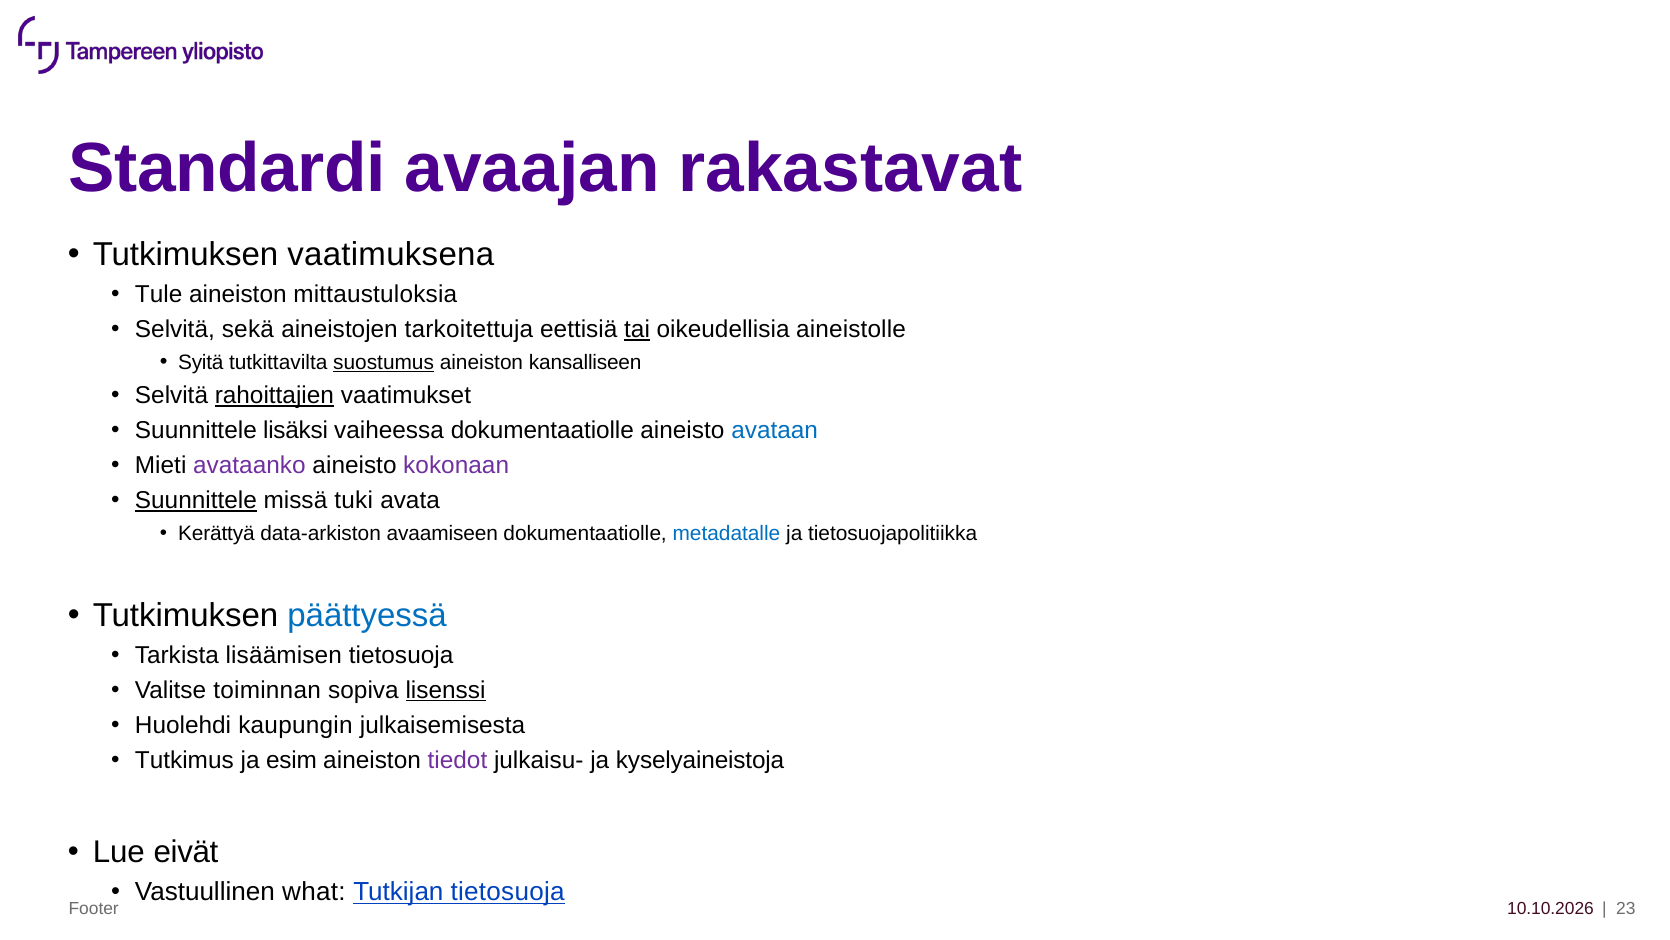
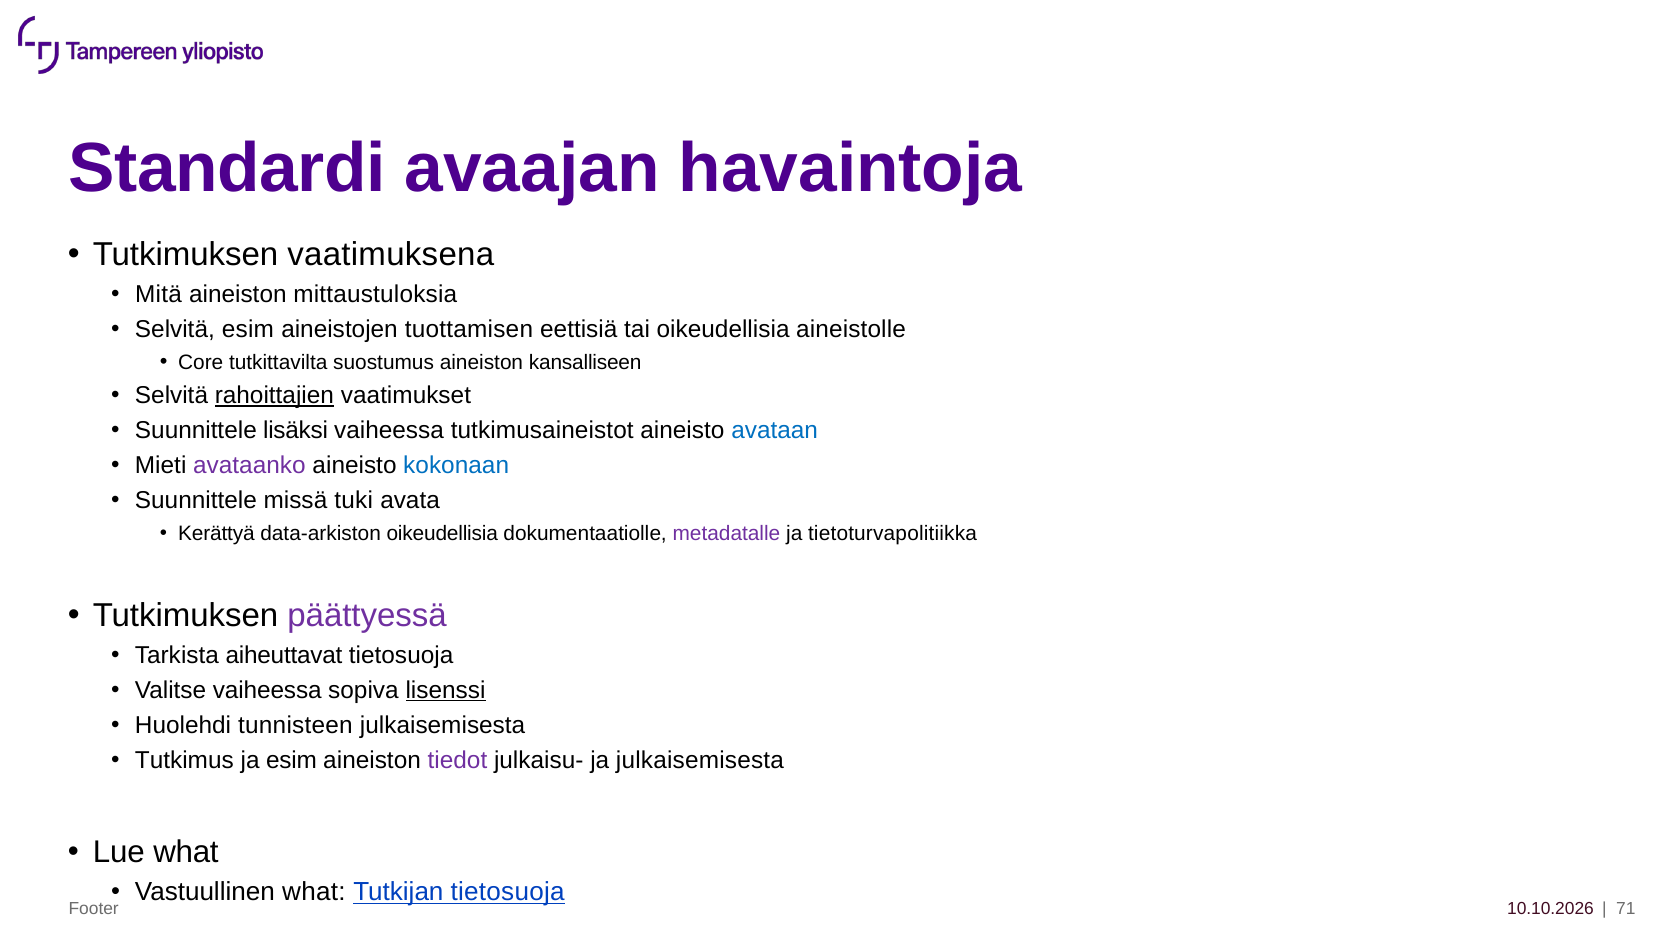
rakastavat: rakastavat -> havaintoja
Tule: Tule -> Mitä
Selvitä sekä: sekä -> esim
tarkoitettuja: tarkoitettuja -> tuottamisen
tai underline: present -> none
Syitä: Syitä -> Core
suostumus underline: present -> none
vaiheessa dokumentaatiolle: dokumentaatiolle -> tutkimusaineistot
kokonaan colour: purple -> blue
Suunnittele at (196, 500) underline: present -> none
data-arkiston avaamiseen: avaamiseen -> oikeudellisia
metadatalle colour: blue -> purple
tietosuojapolitiikka: tietosuojapolitiikka -> tietoturvapolitiikka
päättyessä colour: blue -> purple
lisäämisen: lisäämisen -> aiheuttavat
Valitse toiminnan: toiminnan -> vaiheessa
kaupungin: kaupungin -> tunnisteen
ja kyselyaineistoja: kyselyaineistoja -> julkaisemisesta
Lue eivät: eivät -> what
23: 23 -> 71
